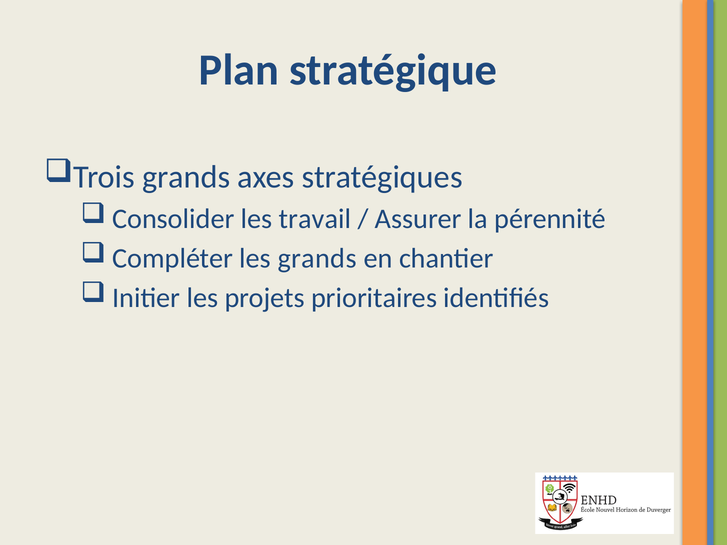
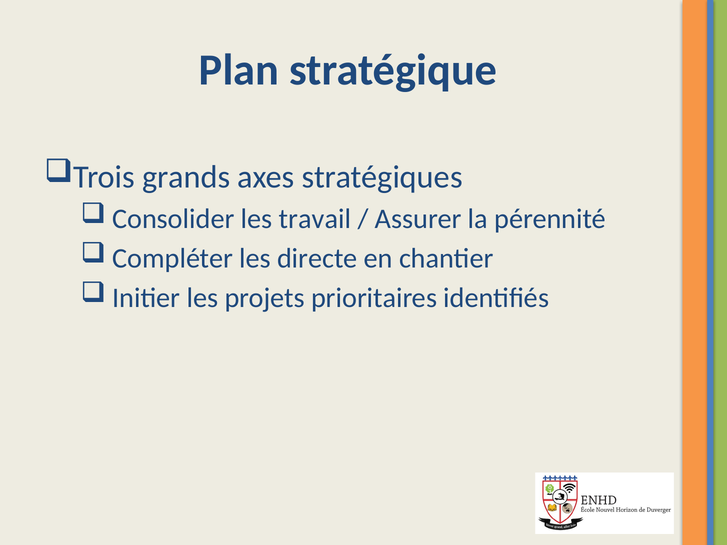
les grands: grands -> directe
